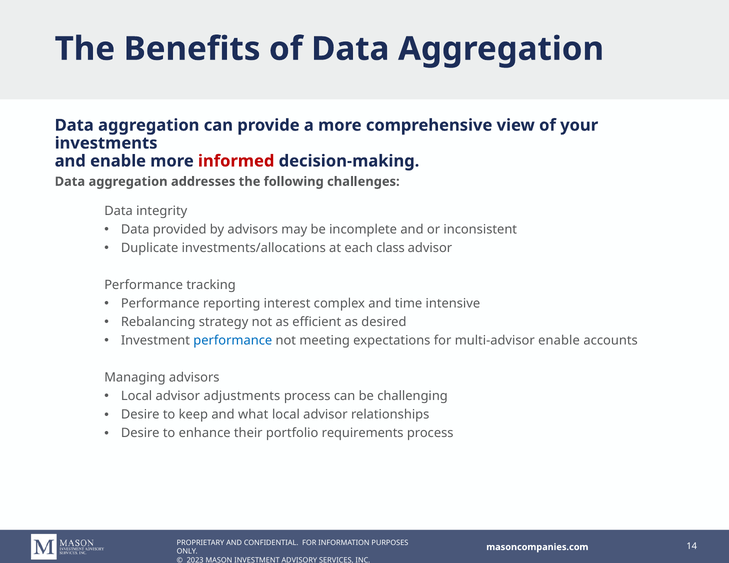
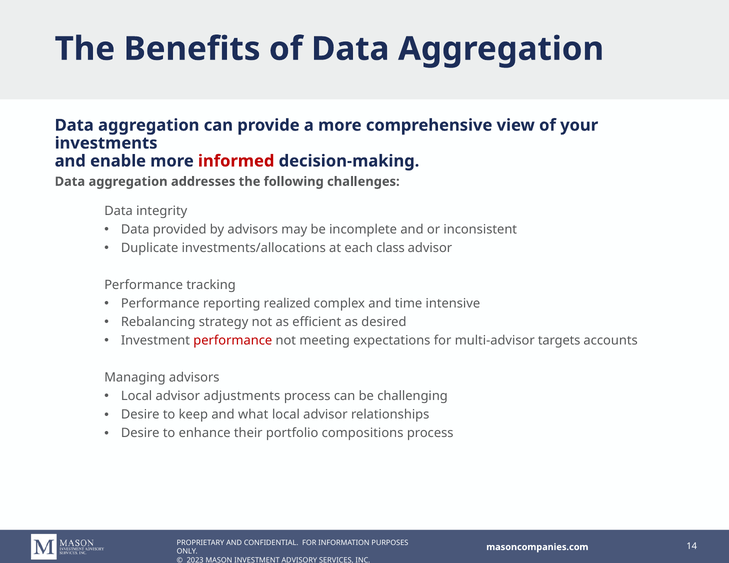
interest: interest -> realized
performance at (233, 341) colour: blue -> red
multi-advisor enable: enable -> targets
requirements: requirements -> compositions
